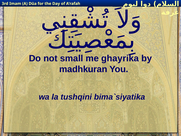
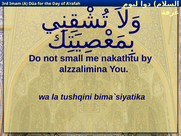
ghayrika: ghayrika -> nakathtu
madhkuran: madhkuran -> alzzalimina
